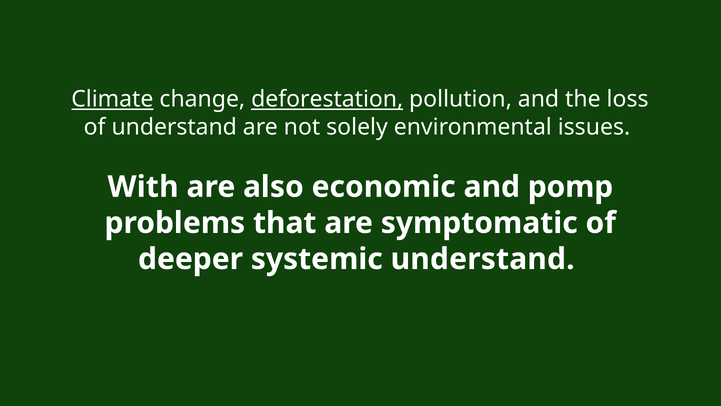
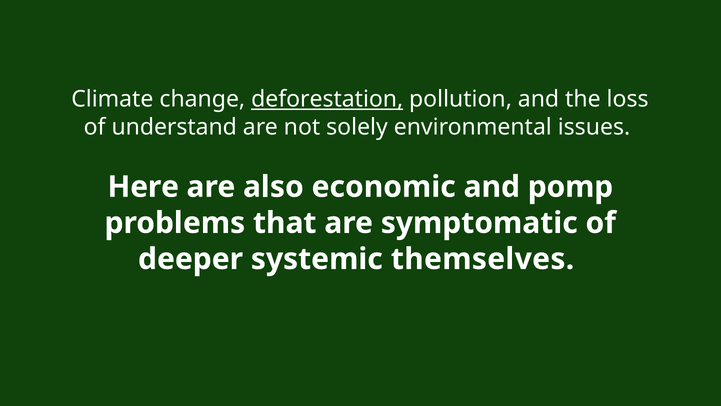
Climate underline: present -> none
With: With -> Here
systemic understand: understand -> themselves
